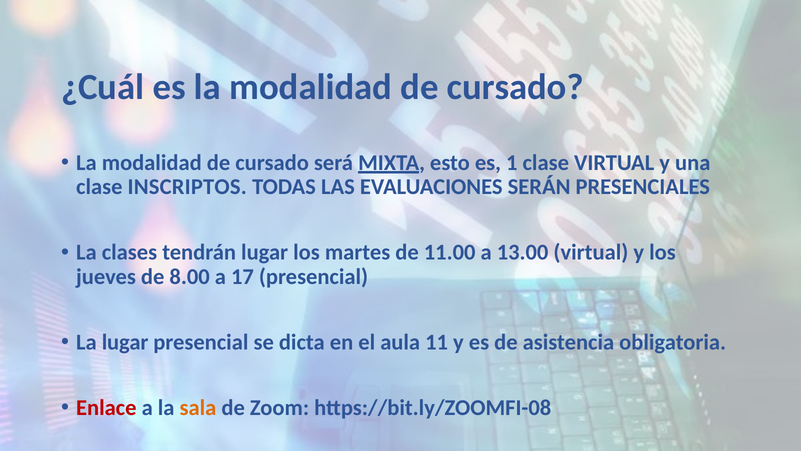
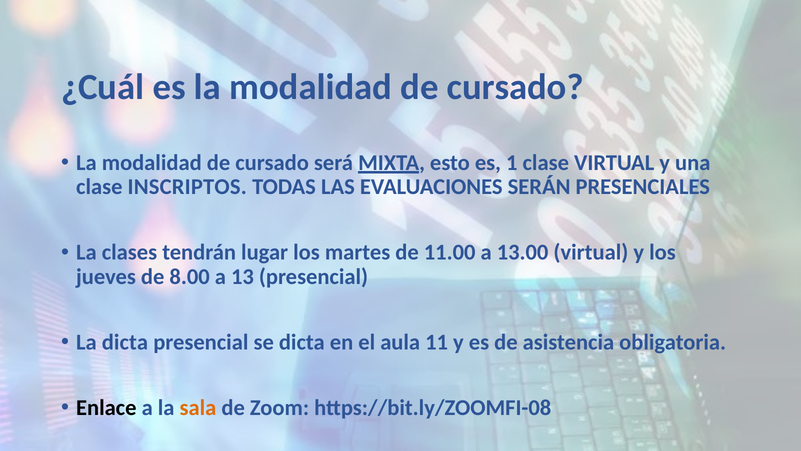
17: 17 -> 13
La lugar: lugar -> dicta
Enlace colour: red -> black
